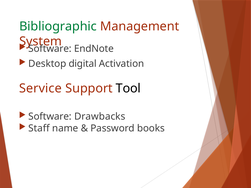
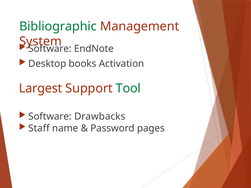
digital: digital -> books
Service: Service -> Largest
Tool colour: black -> green
books: books -> pages
